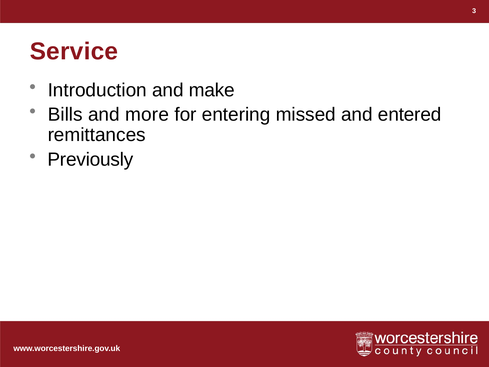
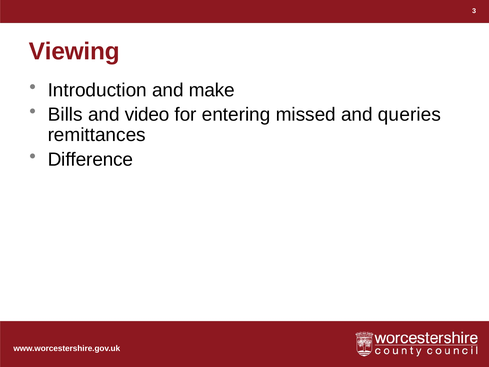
Service: Service -> Viewing
more: more -> video
entered: entered -> queries
Previously: Previously -> Difference
